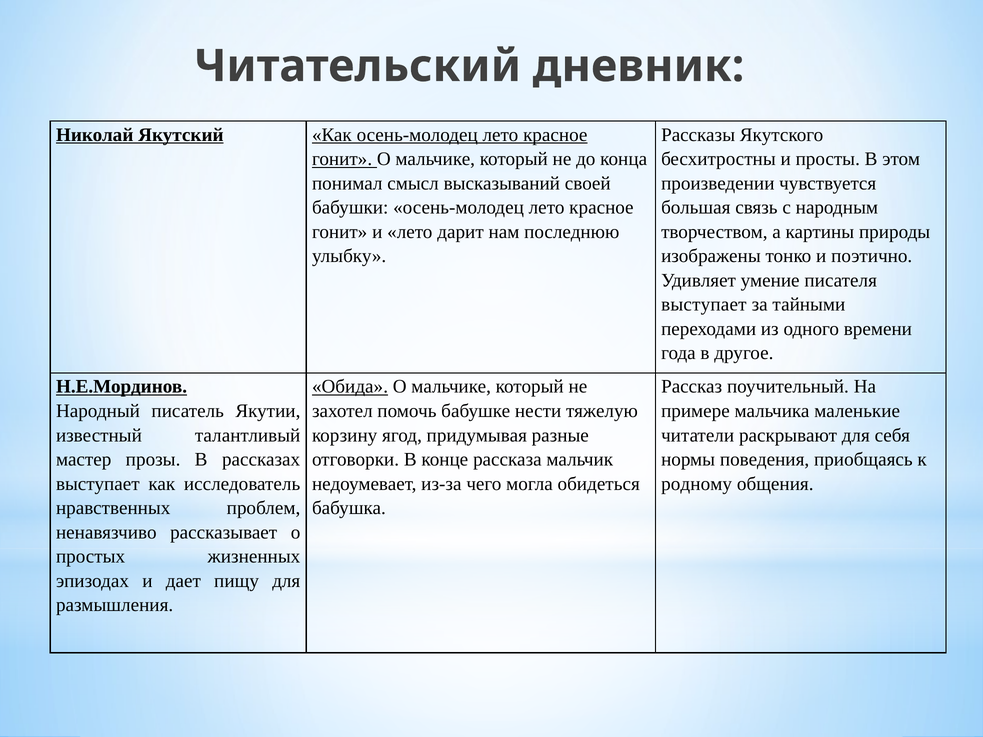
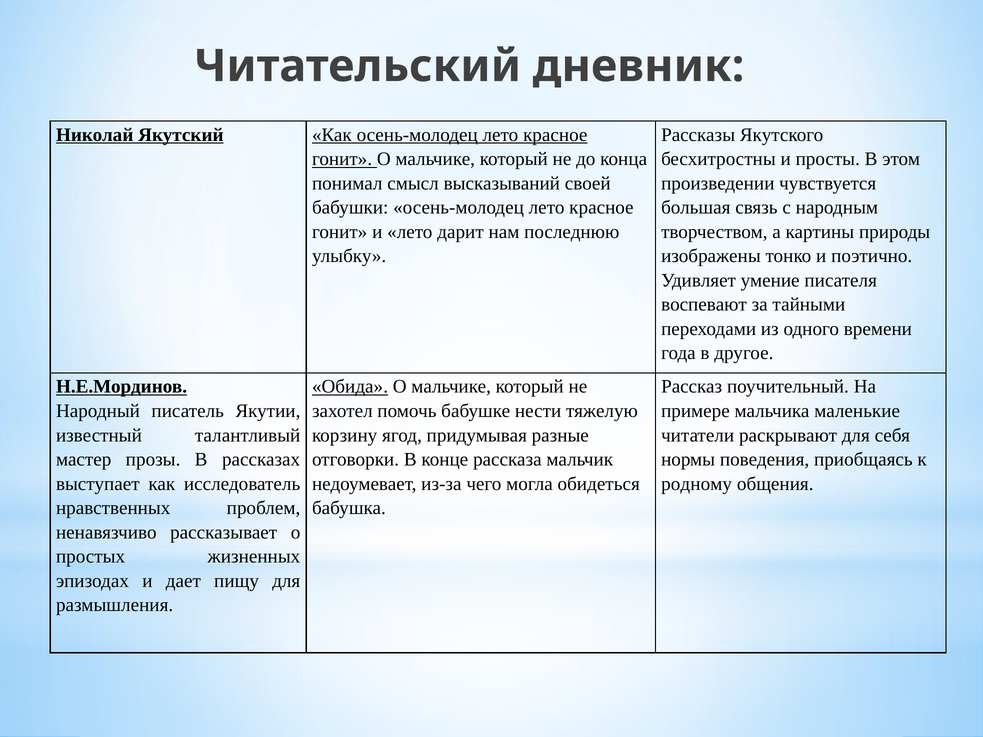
выступает at (704, 305): выступает -> воспевают
